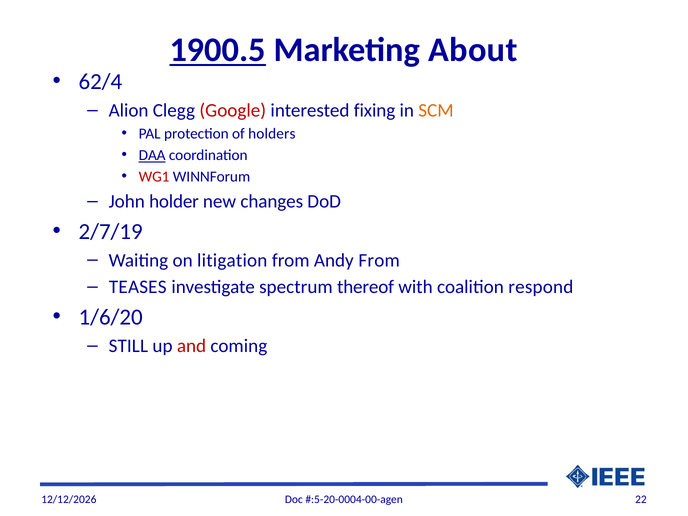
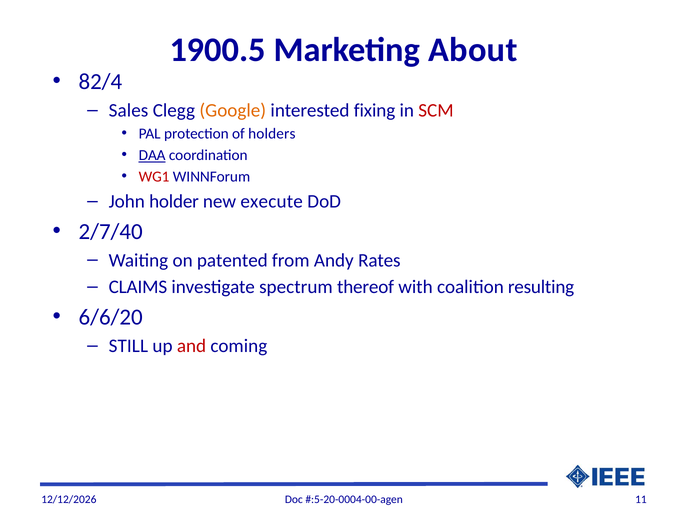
1900.5 underline: present -> none
62/4: 62/4 -> 82/4
Alion: Alion -> Sales
Google colour: red -> orange
SCM colour: orange -> red
changes: changes -> execute
2/7/19: 2/7/19 -> 2/7/40
litigation: litigation -> patented
Andy From: From -> Rates
TEASES: TEASES -> CLAIMS
respond: respond -> resulting
1/6/20: 1/6/20 -> 6/6/20
22: 22 -> 11
